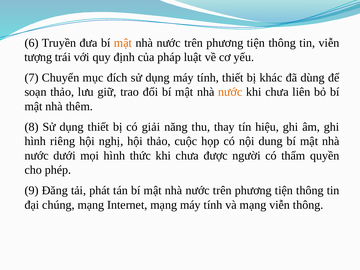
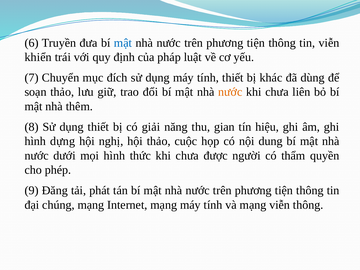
mật at (123, 43) colour: orange -> blue
tượng: tượng -> khiển
thay: thay -> gian
riêng: riêng -> dựng
